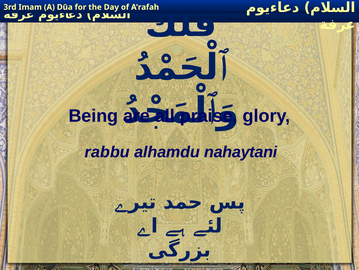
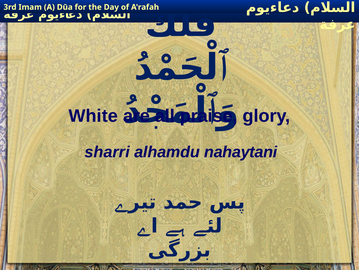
Being: Being -> White
rabbu: rabbu -> sharri
